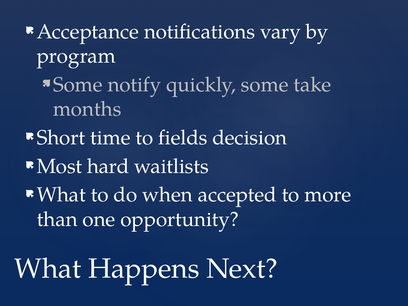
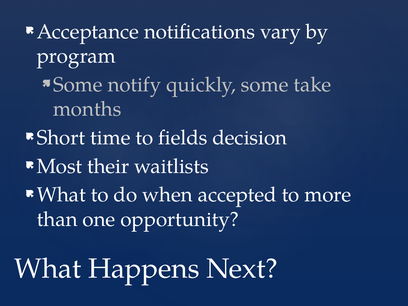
hard: hard -> their
